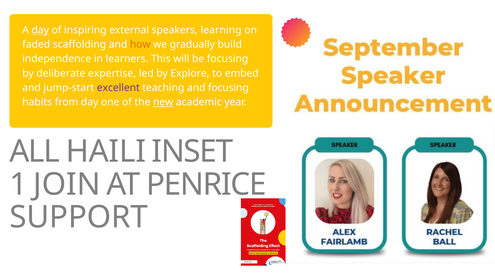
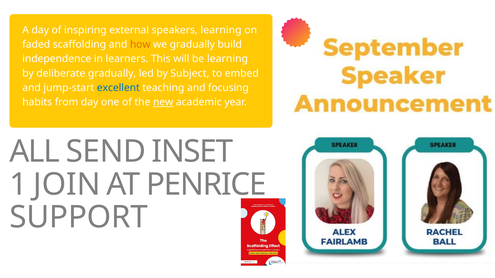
day at (40, 30) underline: present -> none
be focusing: focusing -> learning
deliberate expertise: expertise -> gradually
Explore: Explore -> Subject
excellent colour: purple -> blue
HAILI: HAILI -> SEND
